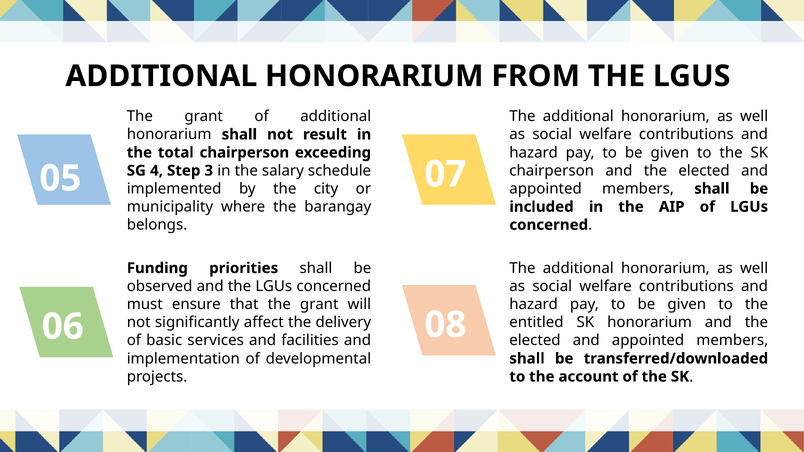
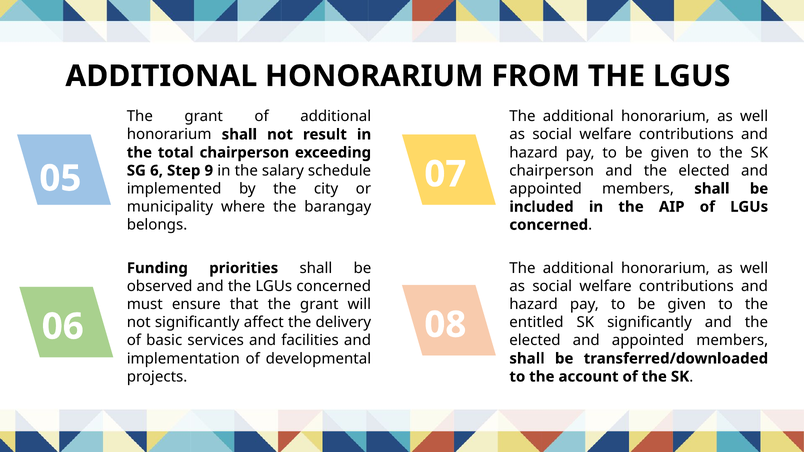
4: 4 -> 6
3: 3 -> 9
SK honorarium: honorarium -> significantly
